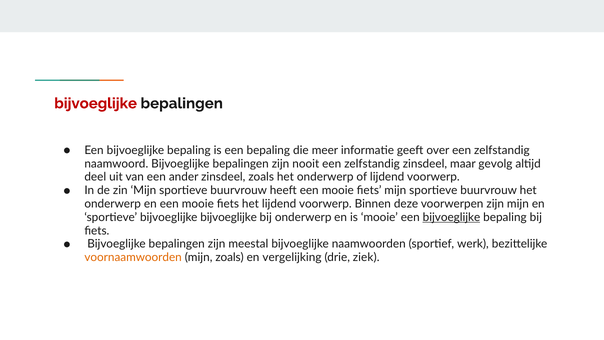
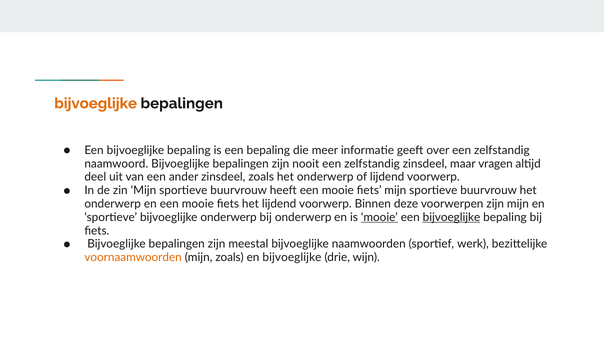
bijvoeglijke at (96, 103) colour: red -> orange
gevolg: gevolg -> vragen
bijvoeglijke bijvoeglijke: bijvoeglijke -> onderwerp
mooie at (379, 217) underline: none -> present
en vergelijking: vergelijking -> bijvoeglijke
ziek: ziek -> wijn
